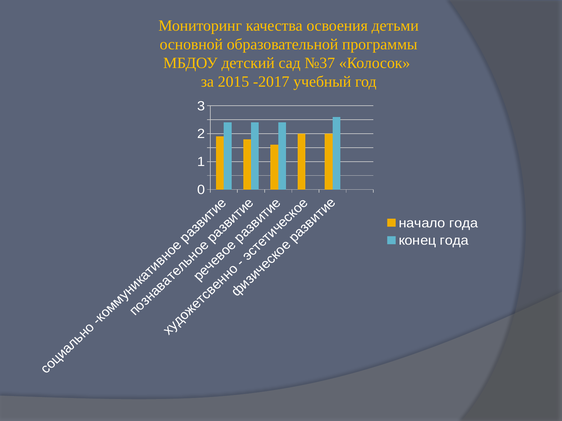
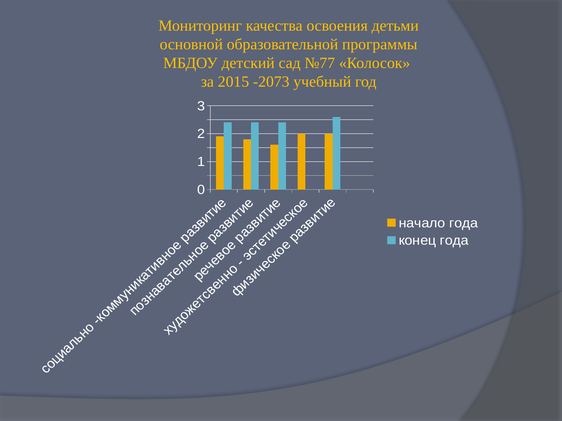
№37: №37 -> №77
-2017: -2017 -> -2073
